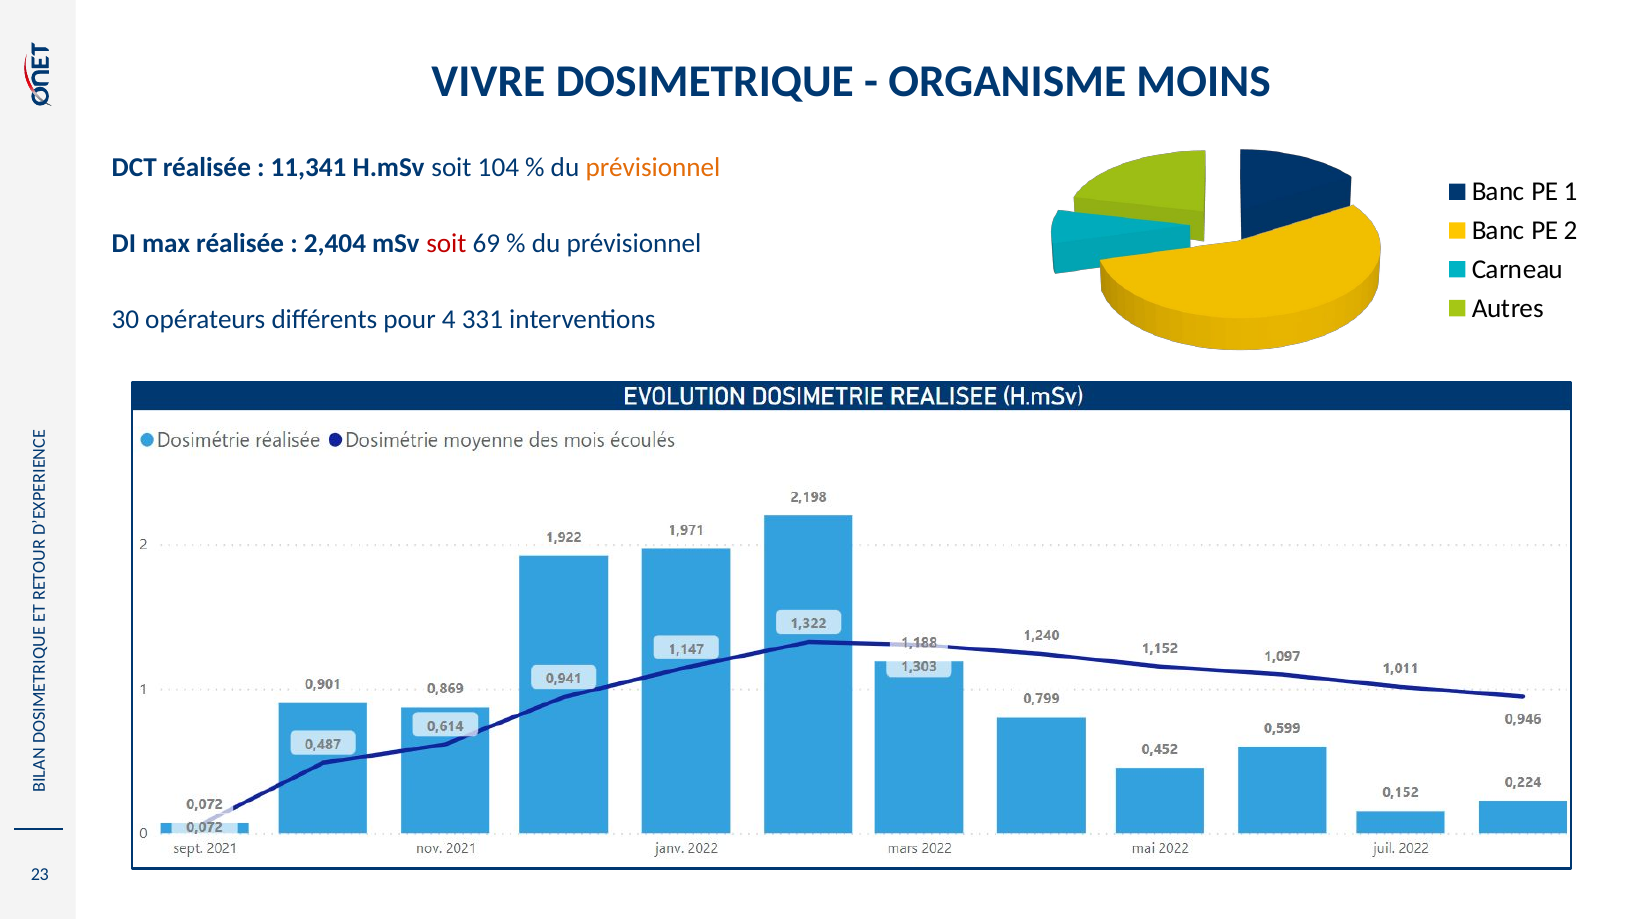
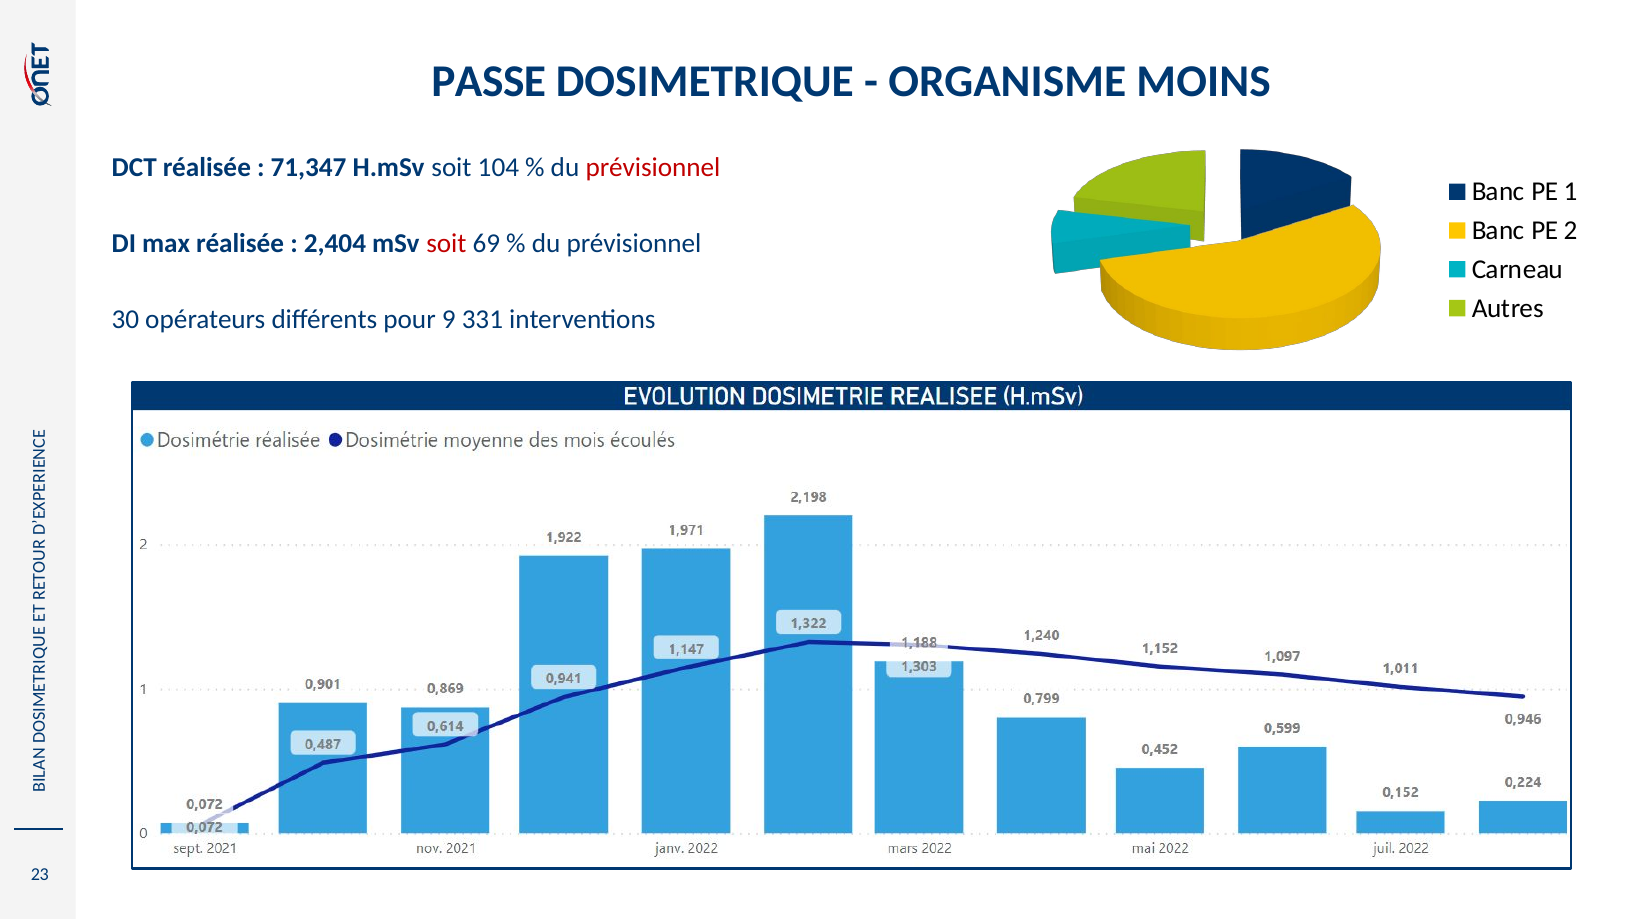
VIVRE: VIVRE -> PASSE
11,341: 11,341 -> 71,347
prévisionnel at (653, 167) colour: orange -> red
4: 4 -> 9
